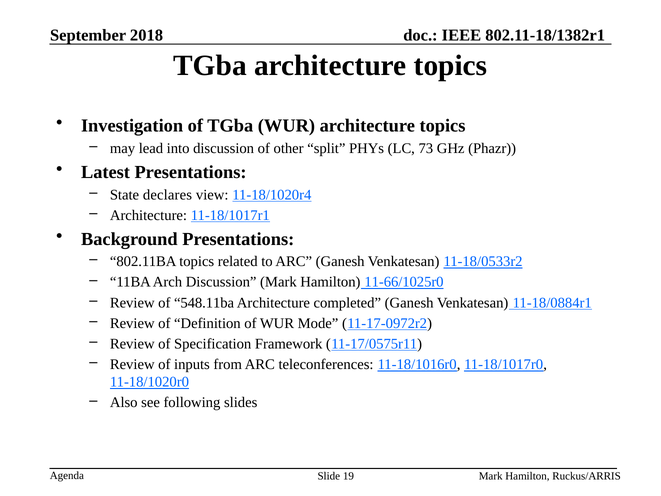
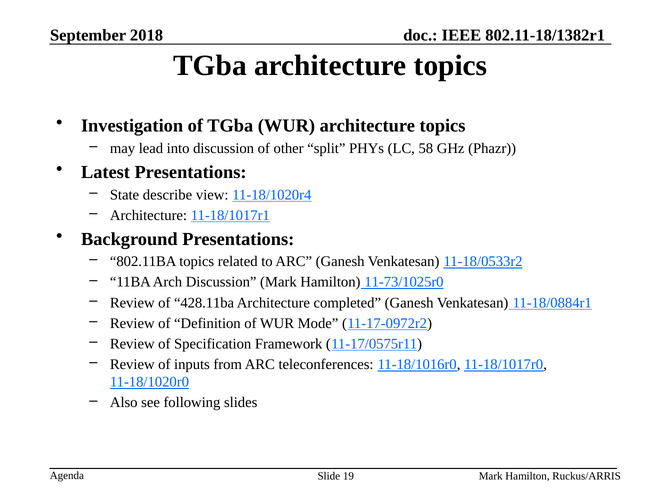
73: 73 -> 58
declares: declares -> describe
11-66/1025r0: 11-66/1025r0 -> 11-73/1025r0
548.11ba: 548.11ba -> 428.11ba
